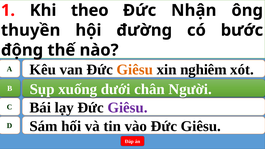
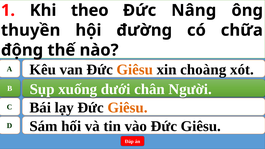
Nhận: Nhận -> Nâng
bước: bước -> chữa
nghiêm: nghiêm -> choàng
Giêsu at (128, 108) colour: purple -> orange
